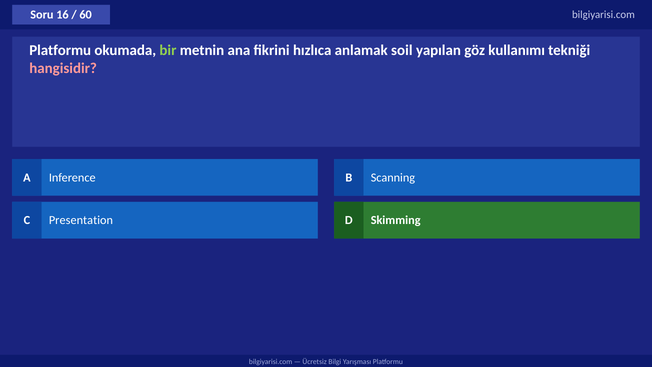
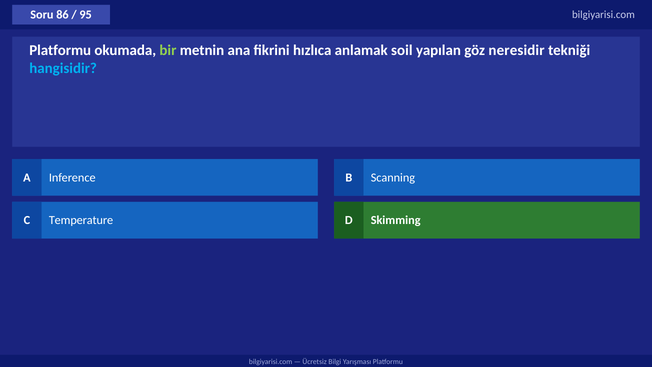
16: 16 -> 86
60: 60 -> 95
kullanımı: kullanımı -> neresidir
hangisidir colour: pink -> light blue
Presentation: Presentation -> Temperature
